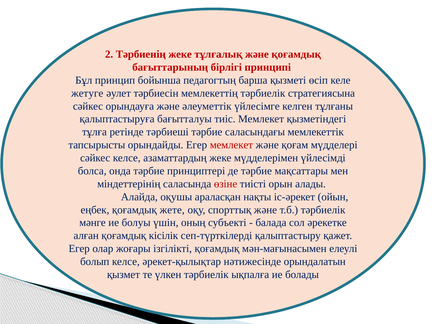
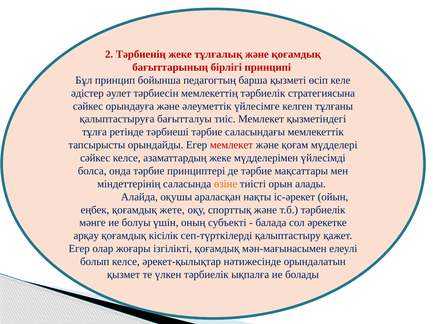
жетуге: жетуге -> əдістер
өзіне colour: red -> orange
алған: алған -> арқау
